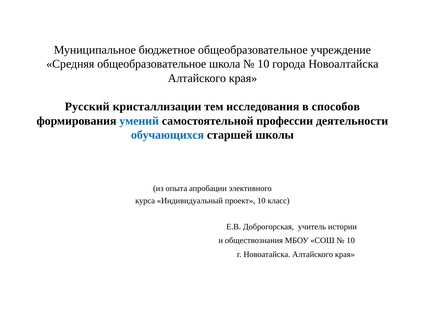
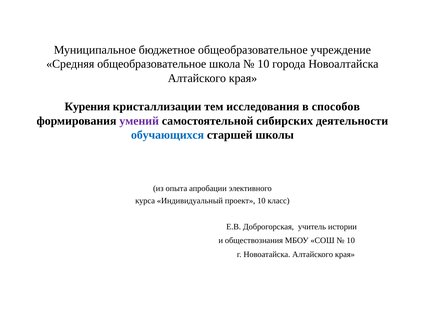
Русский: Русский -> Курения
умений colour: blue -> purple
профессии: профессии -> сибирских
